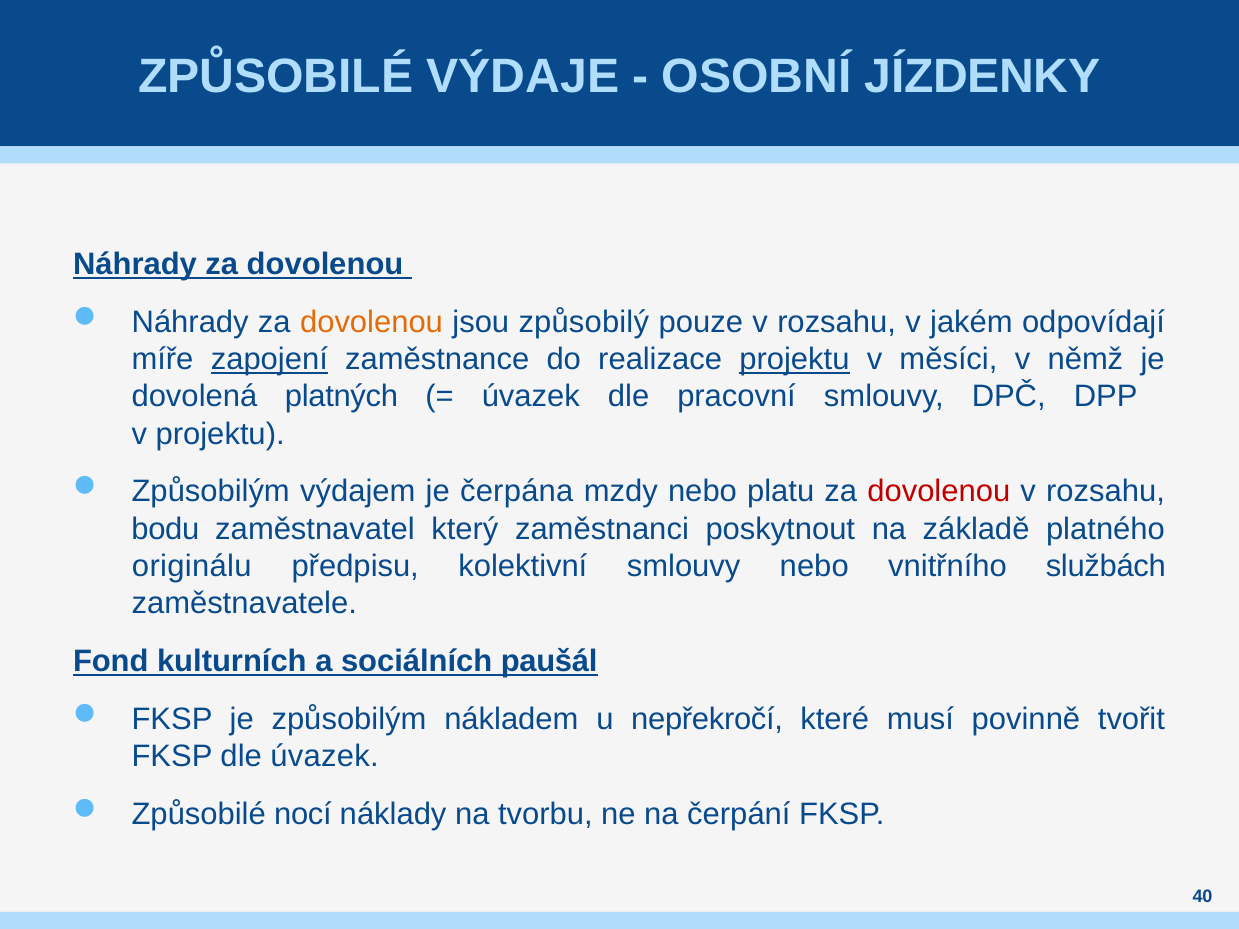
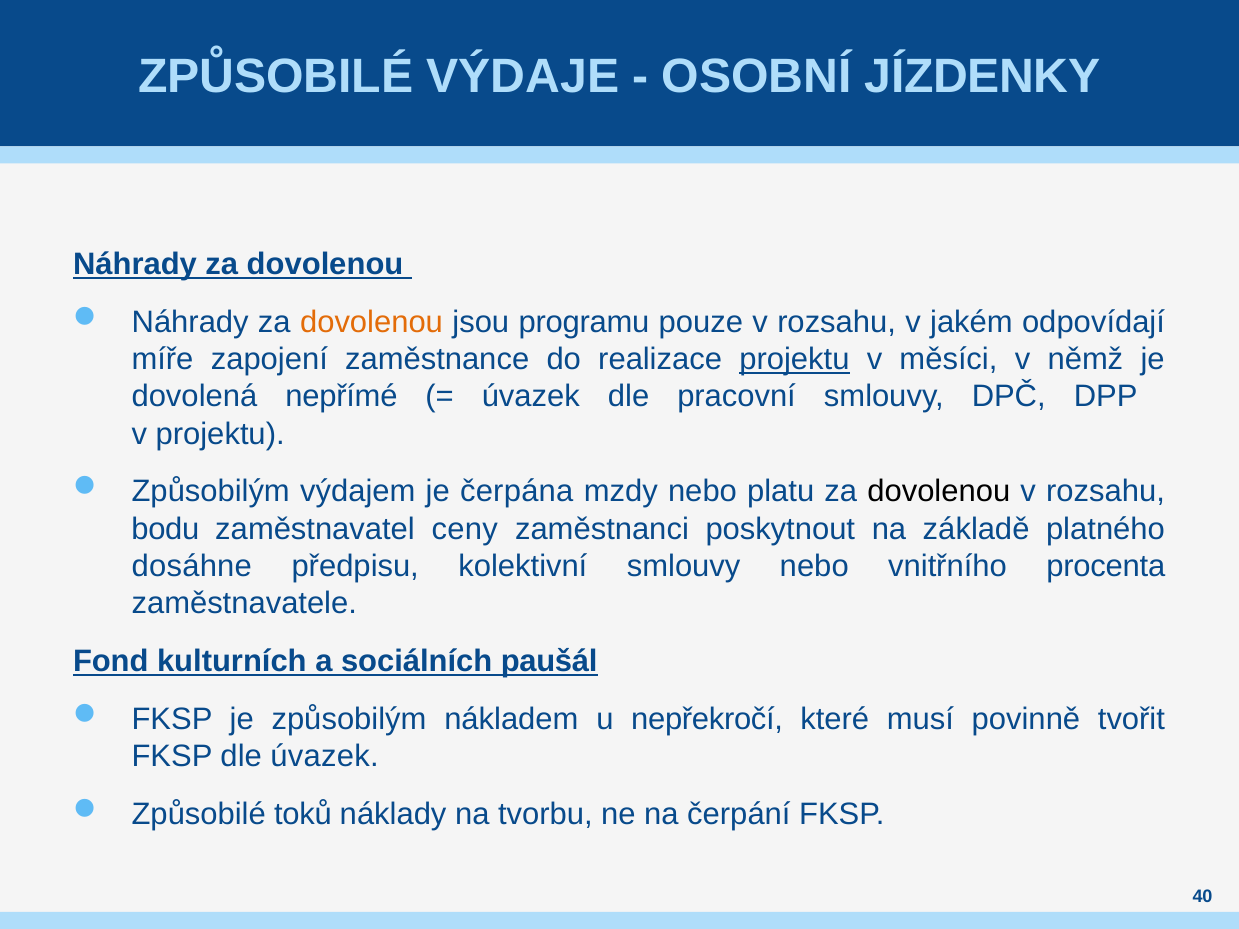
způsobilý: způsobilý -> programu
zapojení underline: present -> none
platných: platných -> nepřímé
dovolenou at (939, 492) colour: red -> black
který: který -> ceny
originálu: originálu -> dosáhne
službách: službách -> procenta
nocí: nocí -> toků
